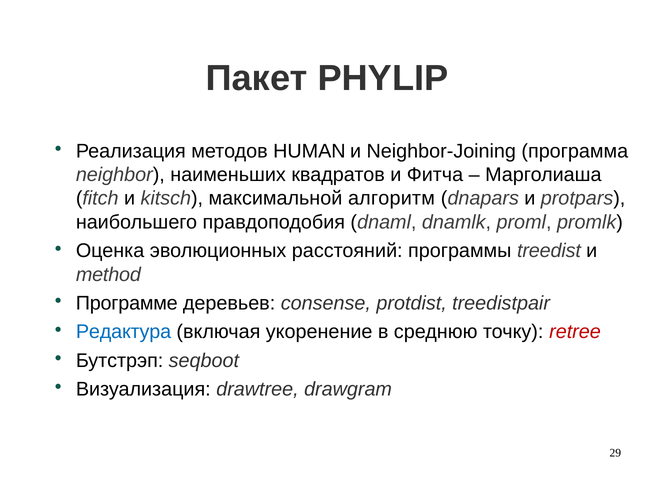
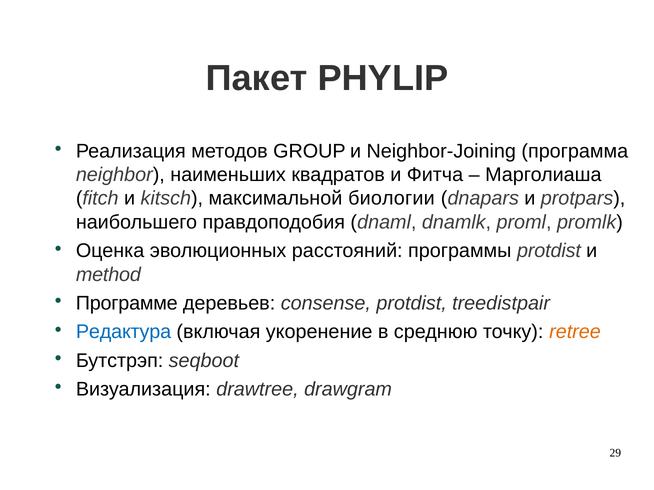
HUMAN: HUMAN -> GROUP
алгоритм: алгоритм -> биологии
программы treedist: treedist -> protdist
retree colour: red -> orange
